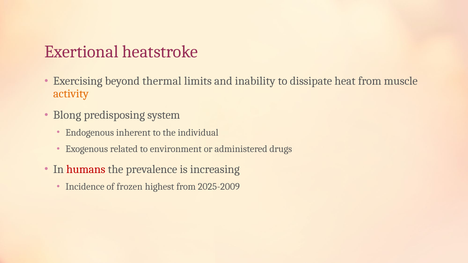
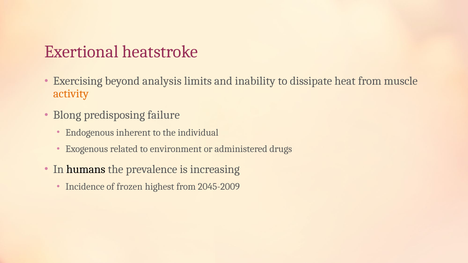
thermal: thermal -> analysis
system: system -> failure
humans colour: red -> black
2025-2009: 2025-2009 -> 2045-2009
